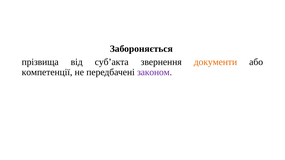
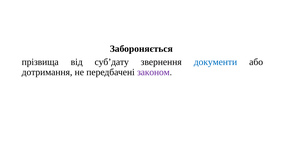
суб’акта: суб’акта -> суб’дату
документи colour: orange -> blue
компетенції: компетенції -> дотримання
